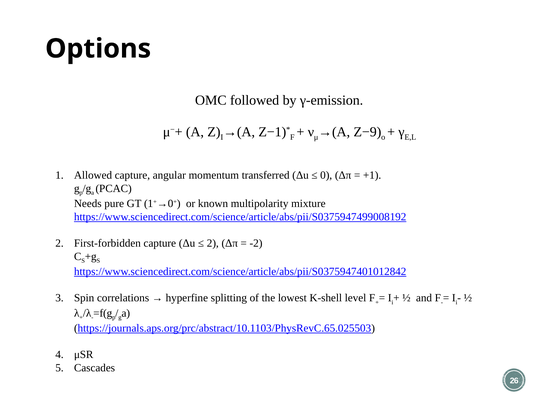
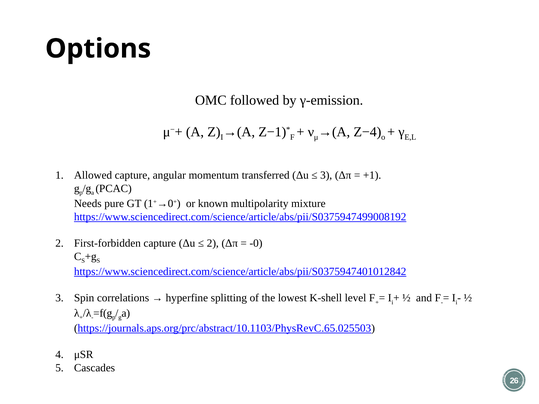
Z−9: Z−9 -> Z−4
0 at (326, 175): 0 -> 3
-2: -2 -> -0
